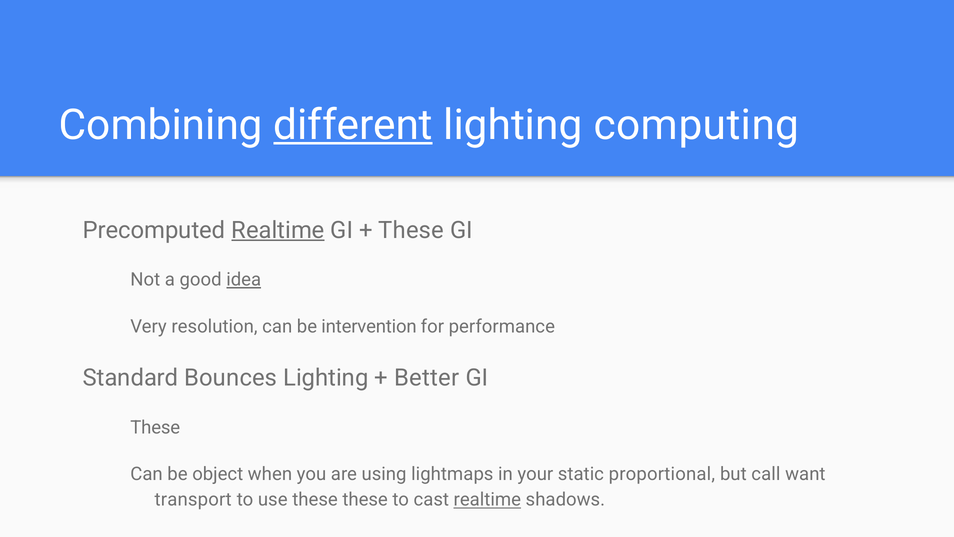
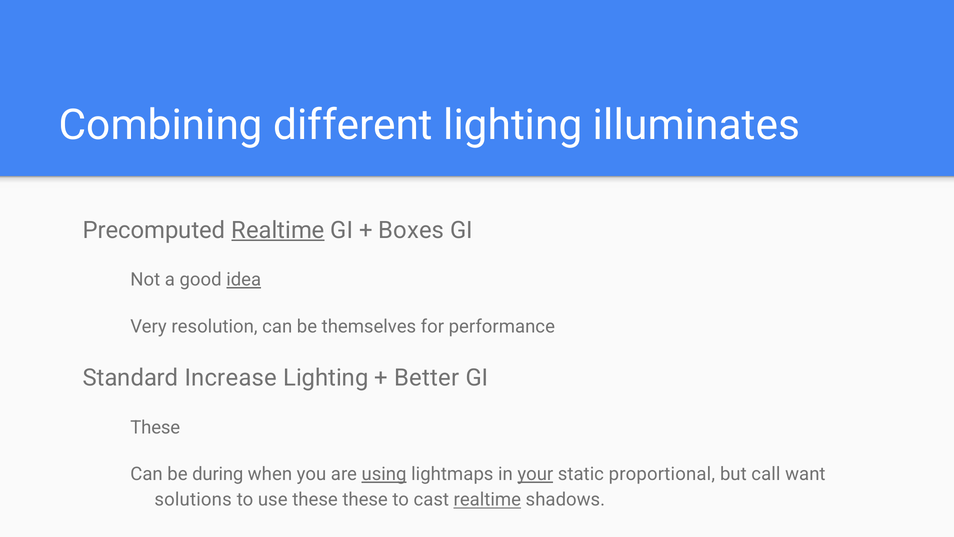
different underline: present -> none
computing: computing -> illuminates
These at (411, 230): These -> Boxes
intervention: intervention -> themselves
Bounces: Bounces -> Increase
object: object -> during
using underline: none -> present
your underline: none -> present
transport: transport -> solutions
